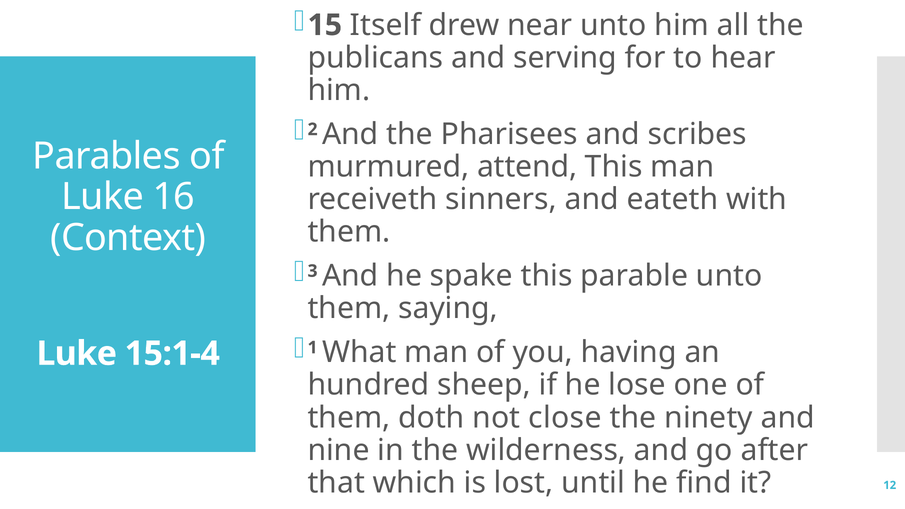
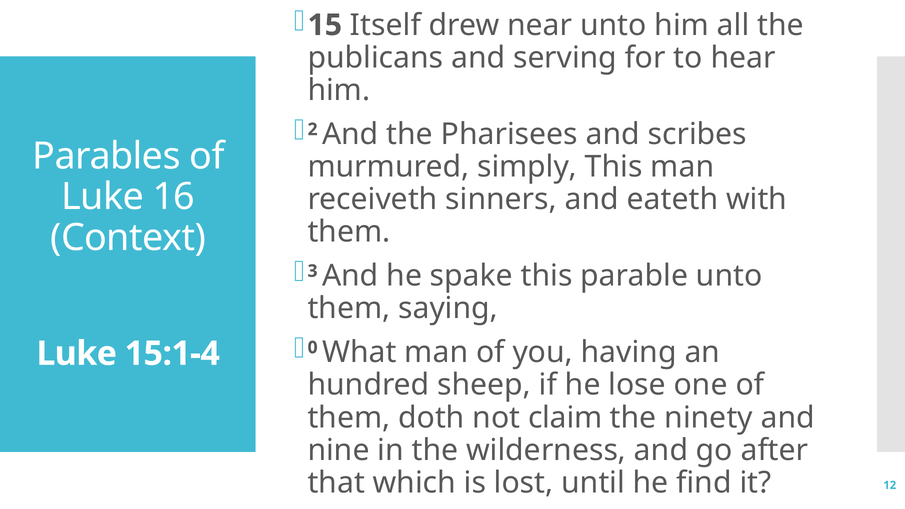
attend: attend -> simply
1: 1 -> 0
close: close -> claim
